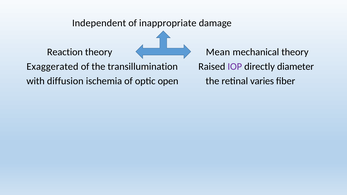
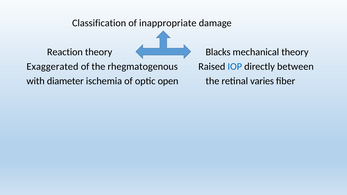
Independent: Independent -> Classification
Mean: Mean -> Blacks
transillumination: transillumination -> rhegmatogenous
IOP colour: purple -> blue
diameter: diameter -> between
diffusion: diffusion -> diameter
